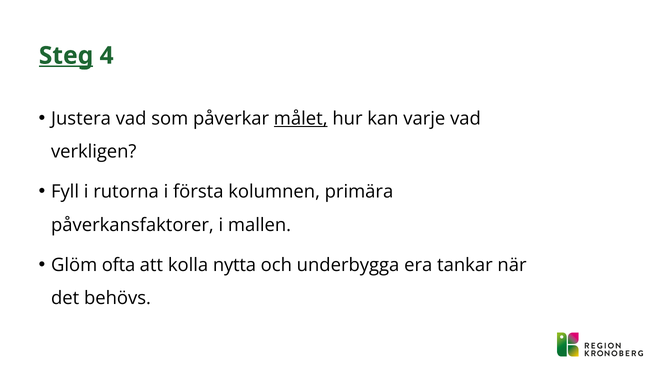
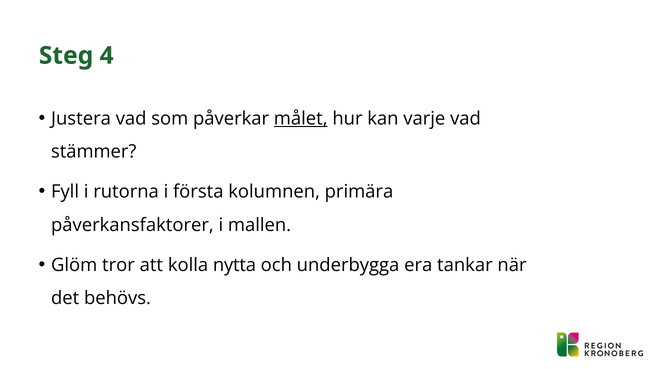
Steg underline: present -> none
verkligen: verkligen -> stämmer
ofta: ofta -> tror
